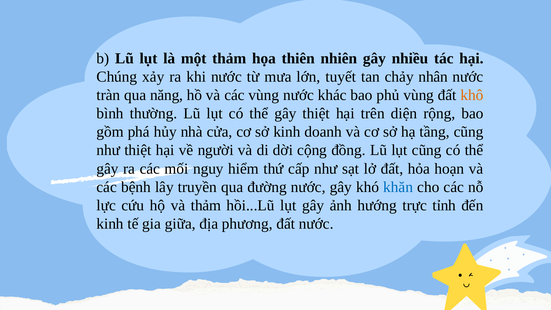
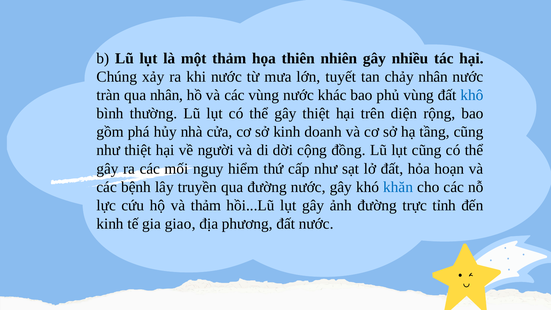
qua năng: năng -> nhân
khô colour: orange -> blue
ảnh hướng: hướng -> đường
giữa: giữa -> giao
